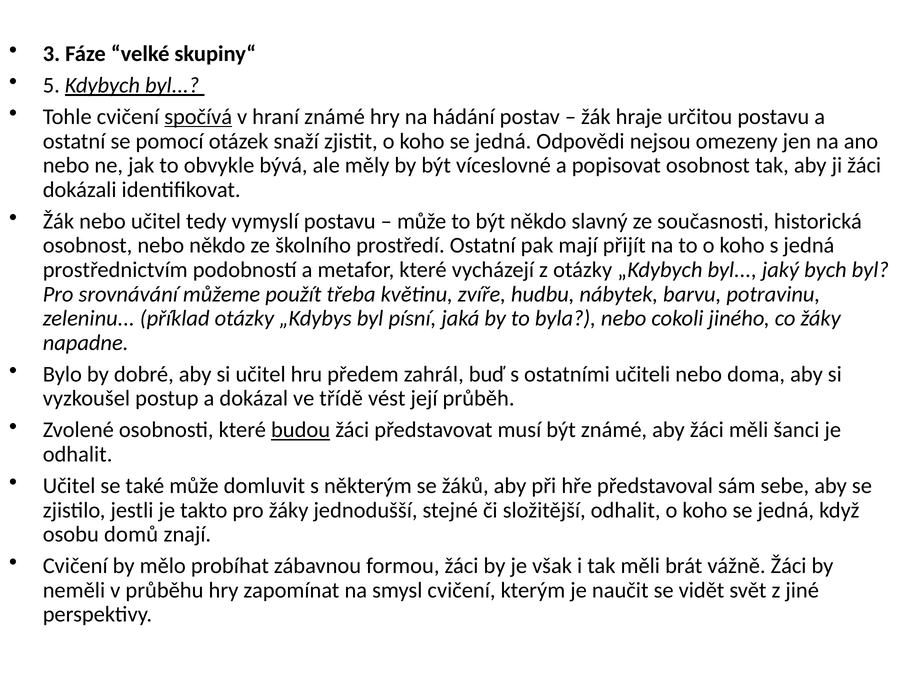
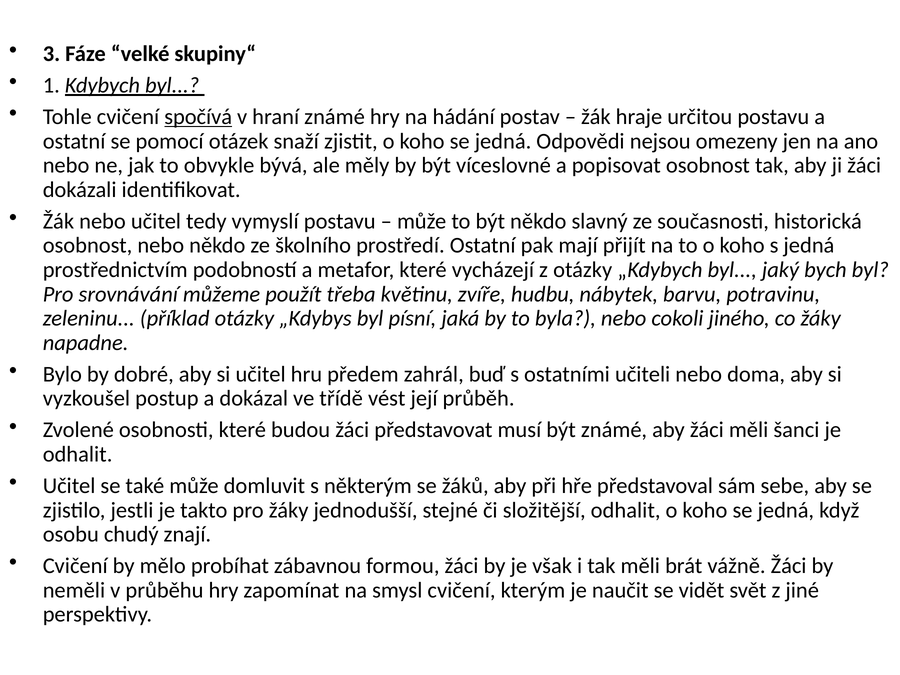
5: 5 -> 1
budou underline: present -> none
domů: domů -> chudý
